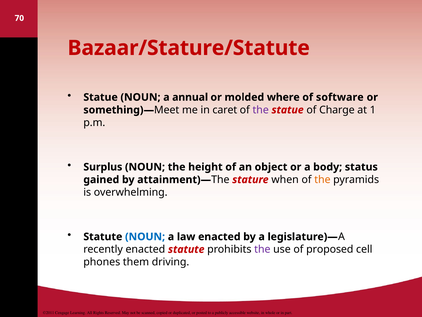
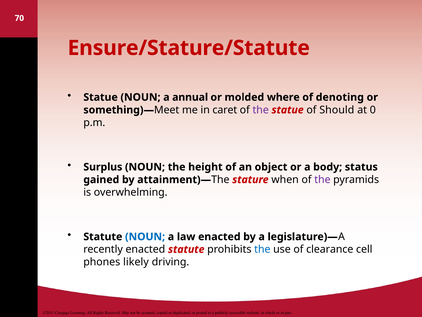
Bazaar/Stature/Statute: Bazaar/Stature/Statute -> Ensure/Stature/Statute
software: software -> denoting
Charge: Charge -> Should
1: 1 -> 0
the at (322, 179) colour: orange -> purple
the at (262, 249) colour: purple -> blue
proposed: proposed -> clearance
them: them -> likely
